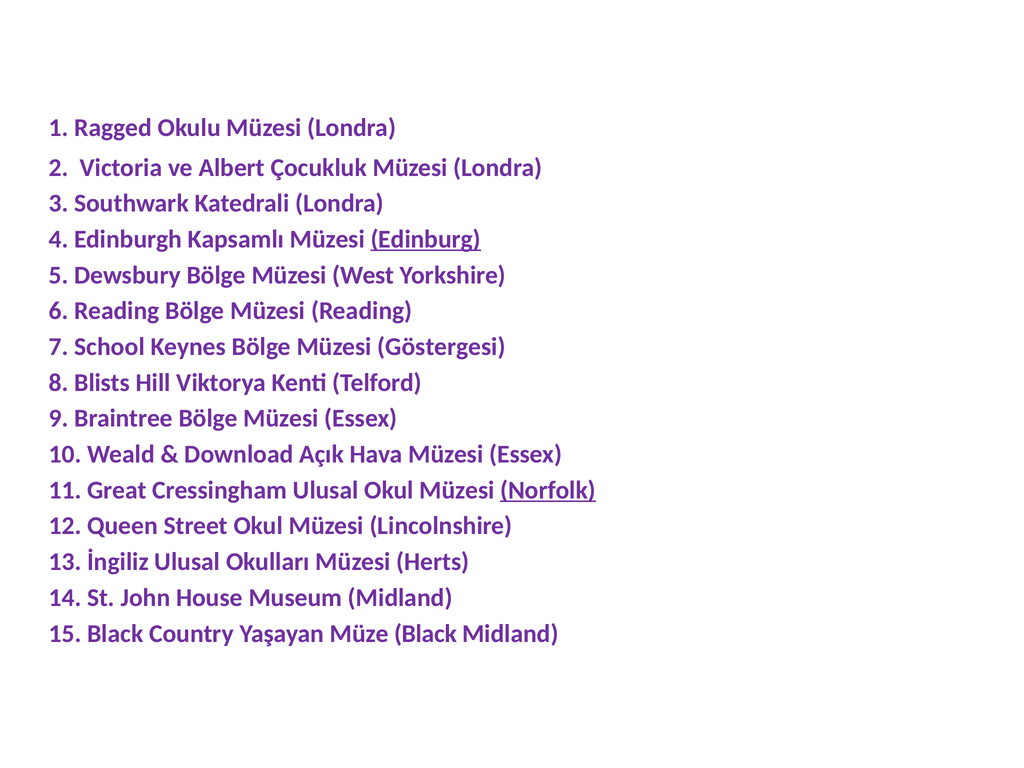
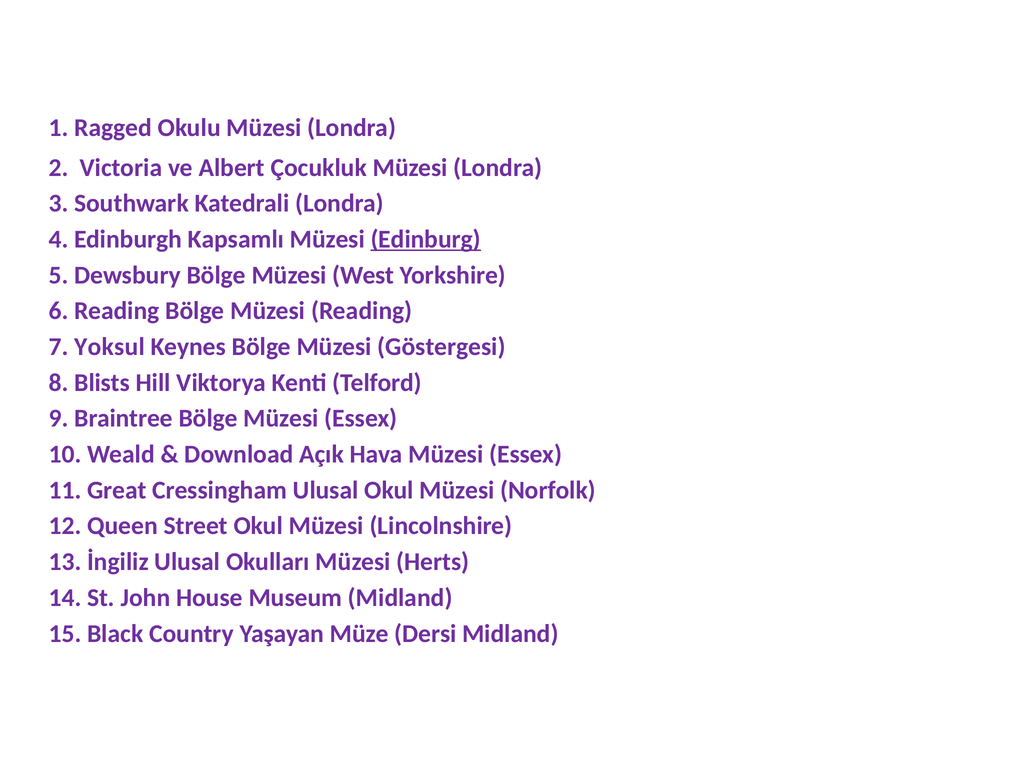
School: School -> Yoksul
Norfolk underline: present -> none
Müze Black: Black -> Dersi
